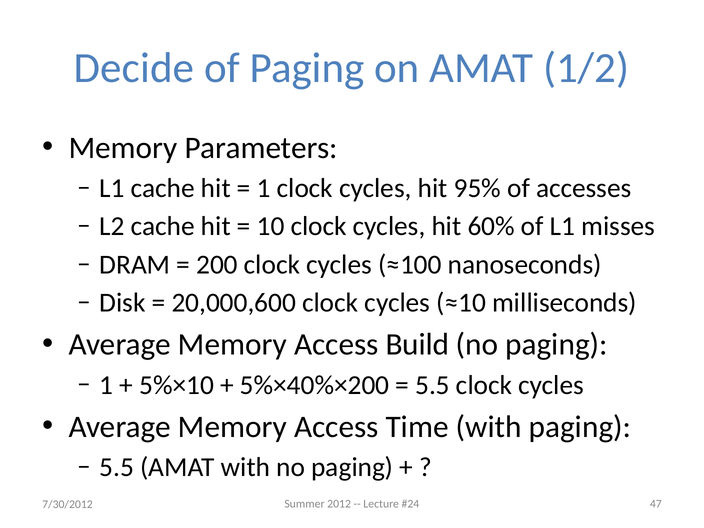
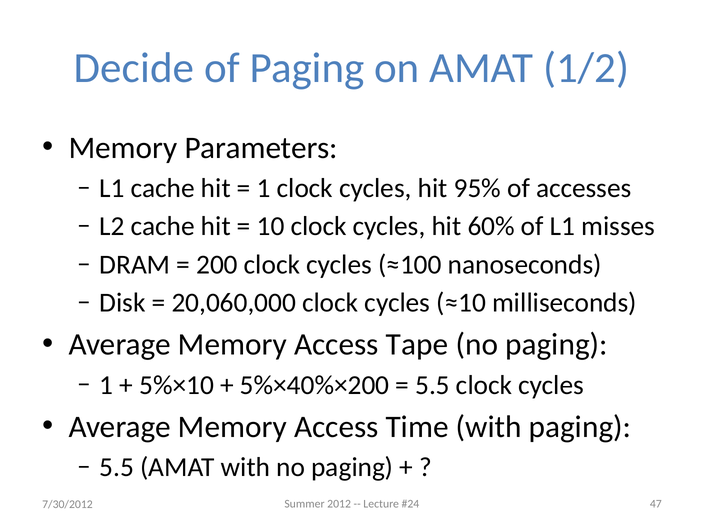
20,000,600: 20,000,600 -> 20,060,000
Build: Build -> Tape
